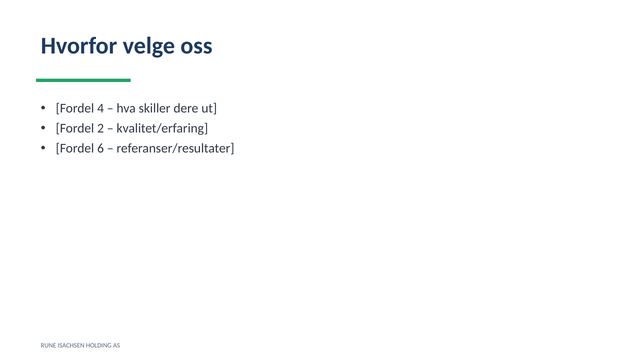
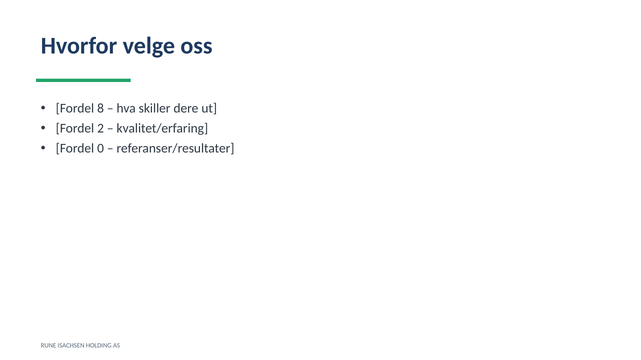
4: 4 -> 8
6: 6 -> 0
